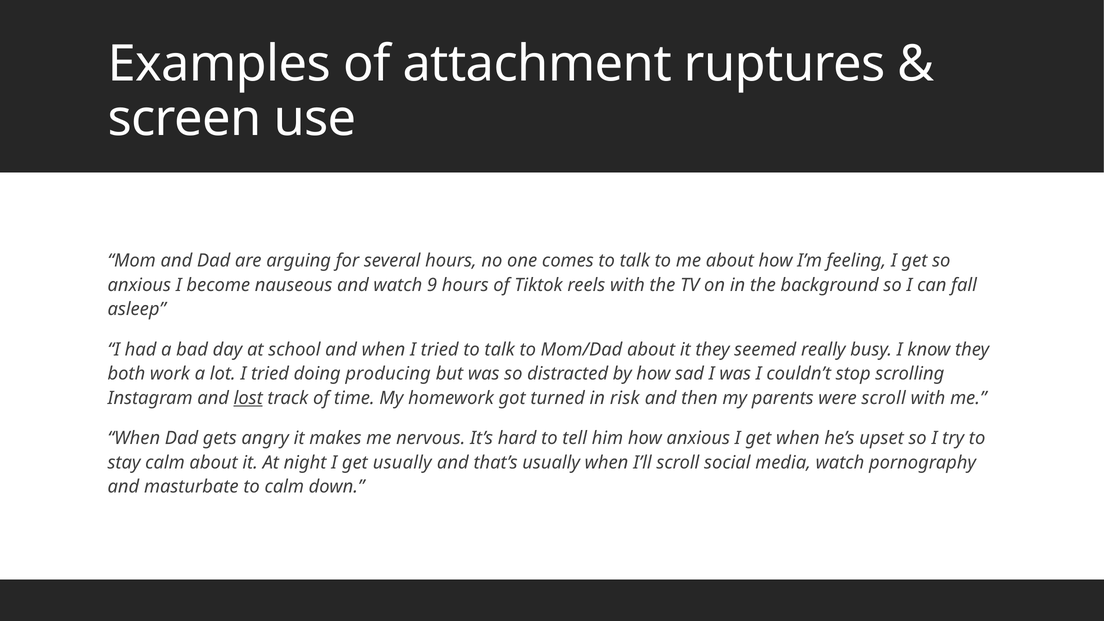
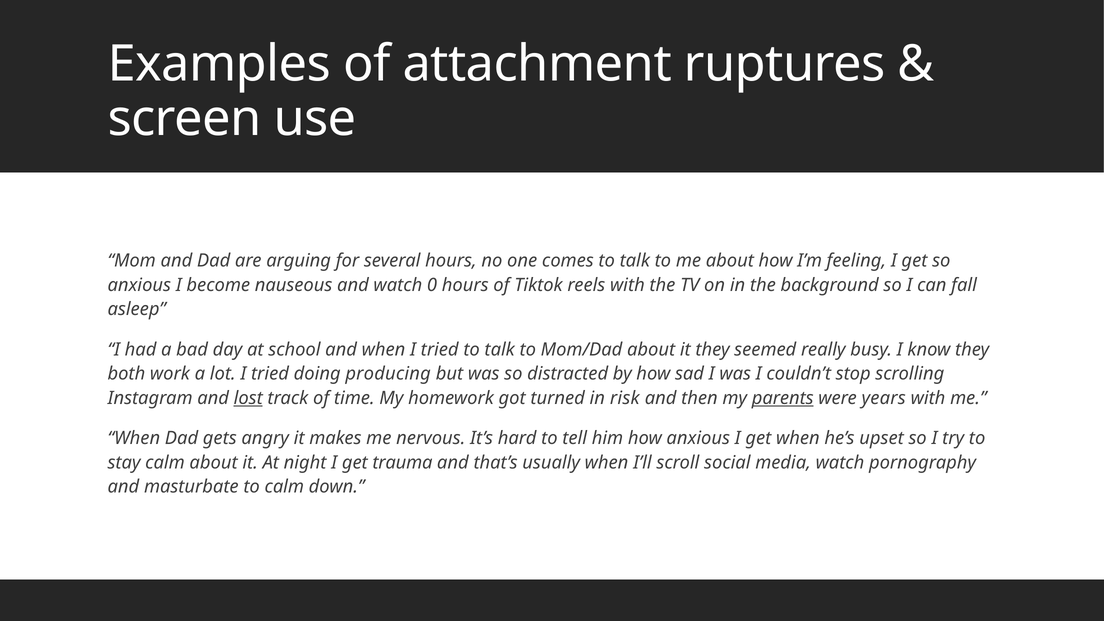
9: 9 -> 0
parents underline: none -> present
were scroll: scroll -> years
get usually: usually -> trauma
